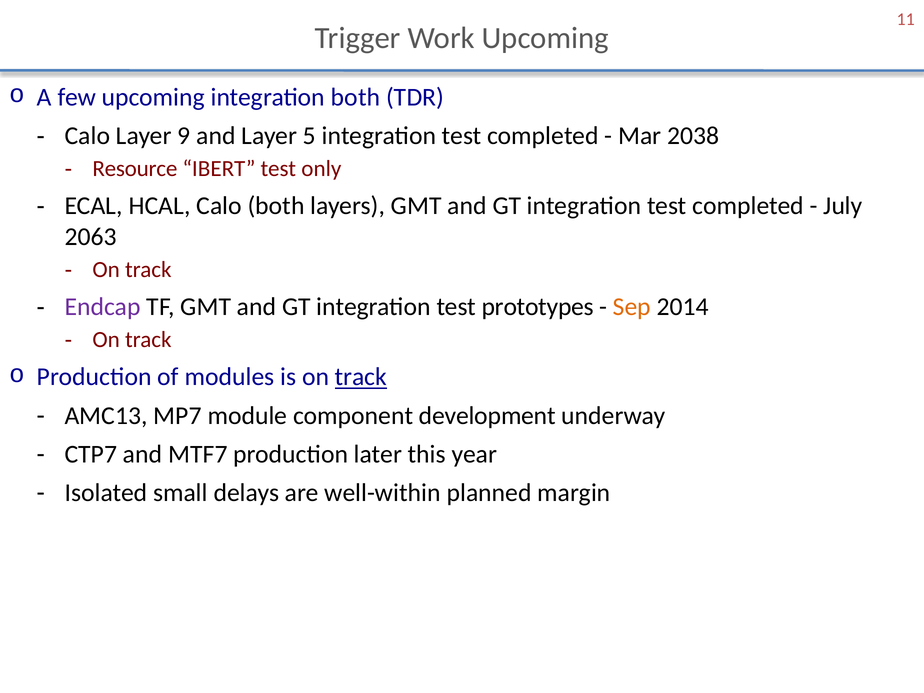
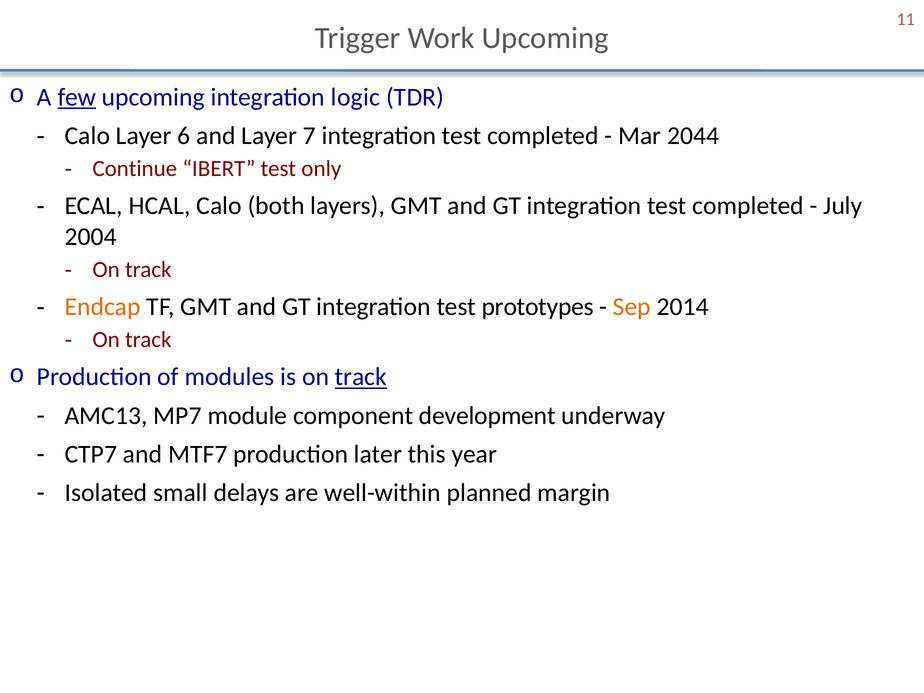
few underline: none -> present
integration both: both -> logic
9: 9 -> 6
5: 5 -> 7
2038: 2038 -> 2044
Resource: Resource -> Continue
2063: 2063 -> 2004
Endcap colour: purple -> orange
